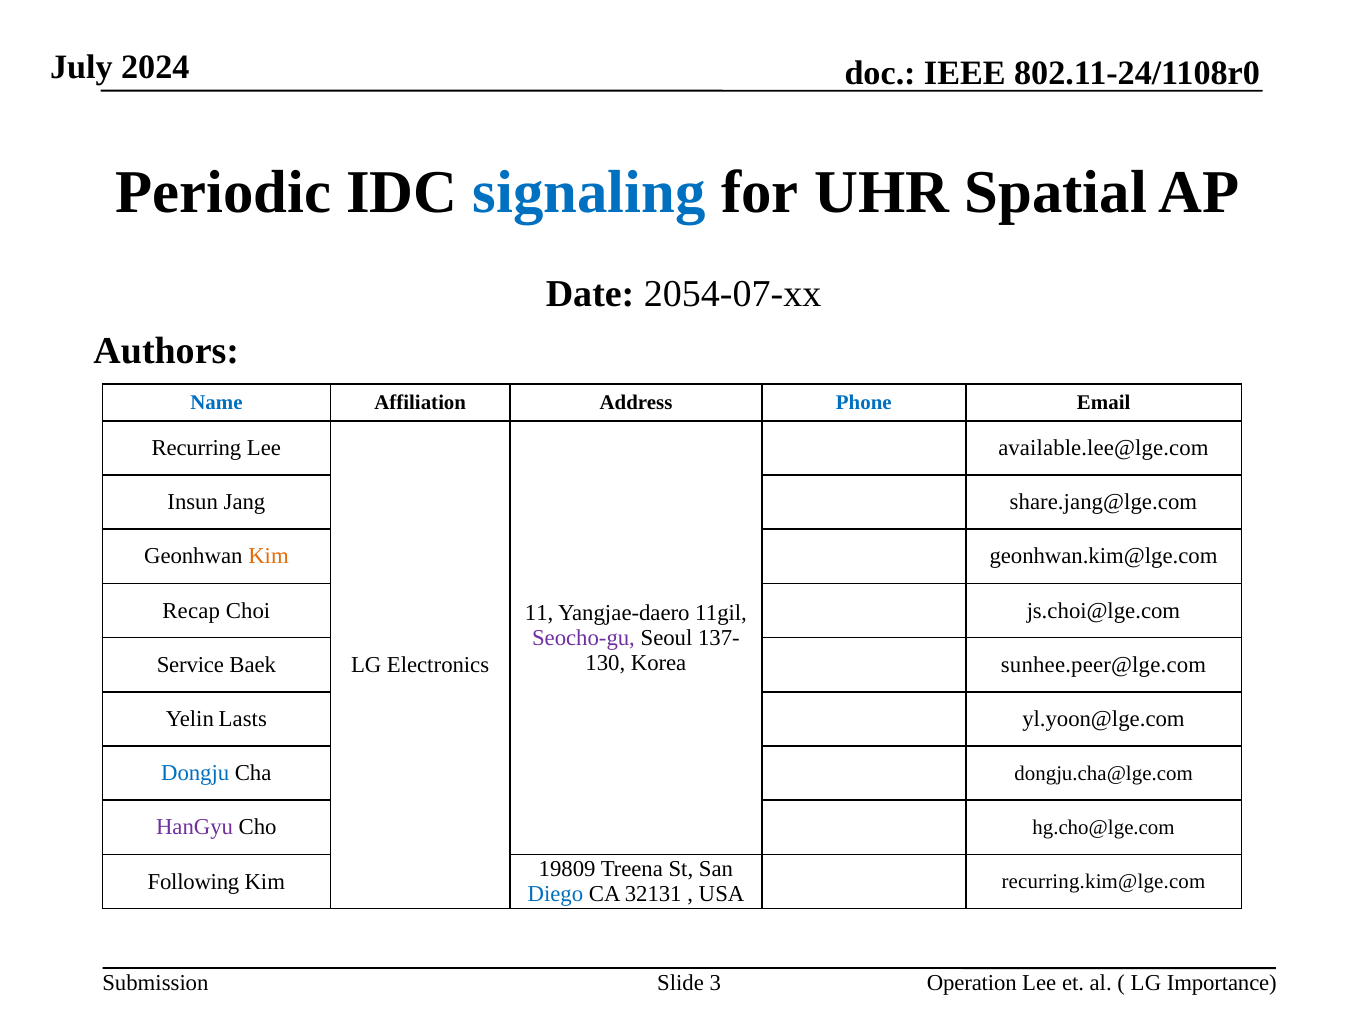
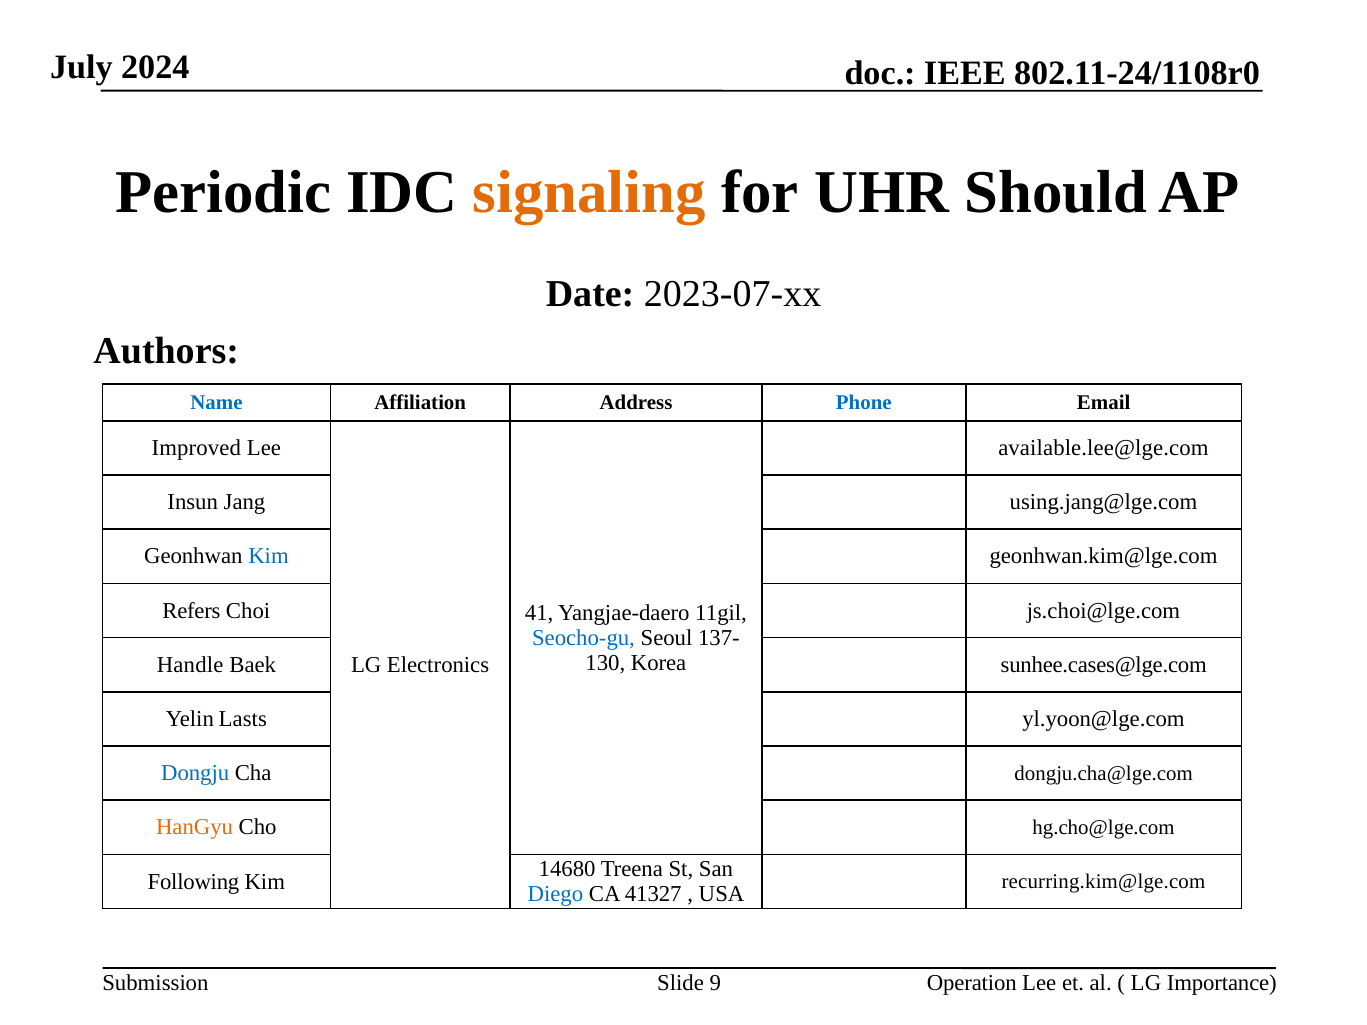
signaling colour: blue -> orange
Spatial: Spatial -> Should
2054-07-xx: 2054-07-xx -> 2023-07-xx
Recurring: Recurring -> Improved
share.jang@lge.com: share.jang@lge.com -> using.jang@lge.com
Kim at (268, 557) colour: orange -> blue
Recap: Recap -> Refers
11: 11 -> 41
Seocho-gu colour: purple -> blue
Service: Service -> Handle
sunhee.peer@lge.com: sunhee.peer@lge.com -> sunhee.cases@lge.com
HanGyu colour: purple -> orange
19809: 19809 -> 14680
32131: 32131 -> 41327
3: 3 -> 9
